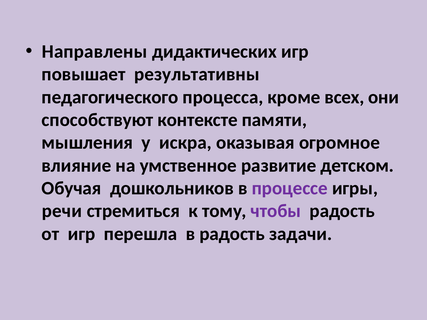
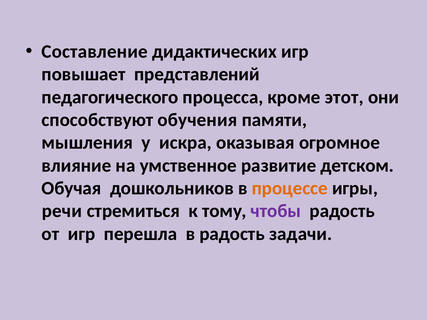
Направлены: Направлены -> Составление
результативны: результативны -> представлений
всех: всех -> этот
контексте: контексте -> обучения
процессе colour: purple -> orange
